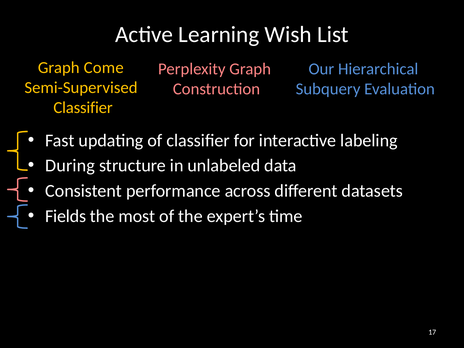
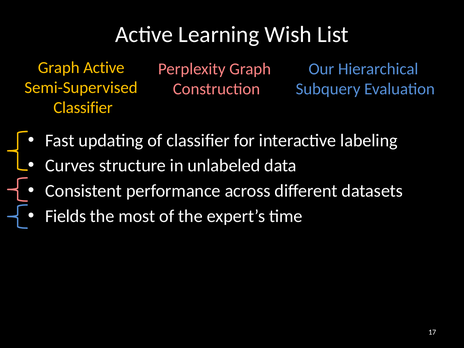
Graph Come: Come -> Active
During: During -> Curves
